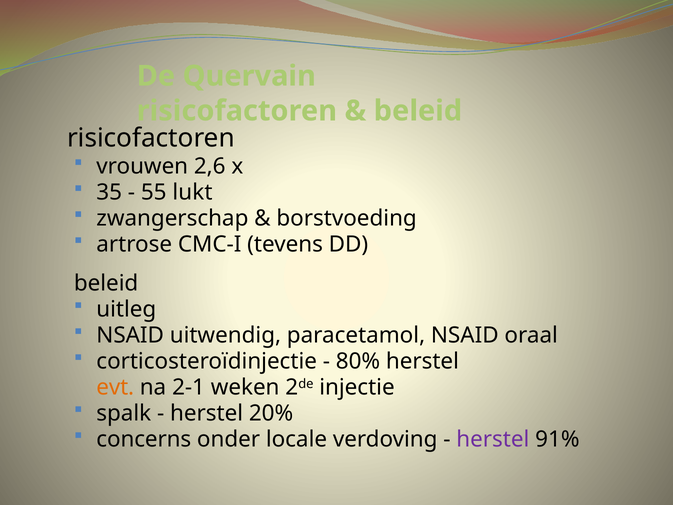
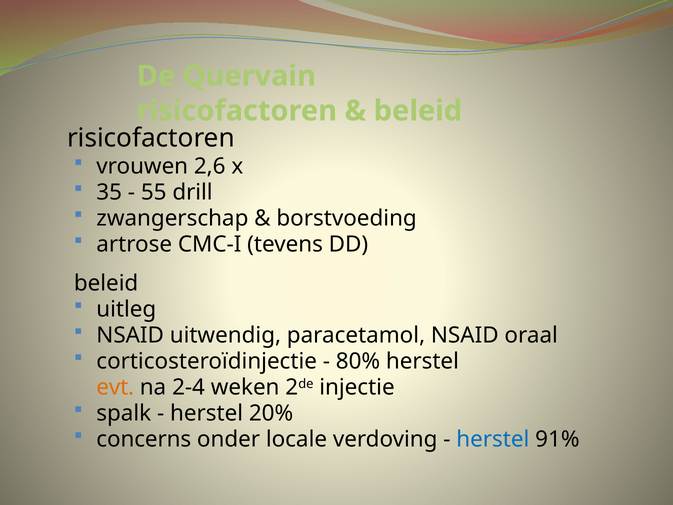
lukt: lukt -> drill
2-1: 2-1 -> 2-4
herstel at (493, 439) colour: purple -> blue
